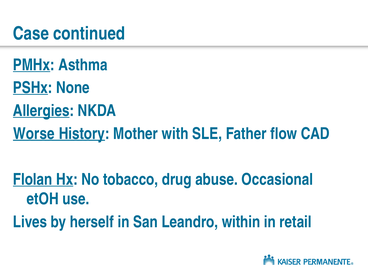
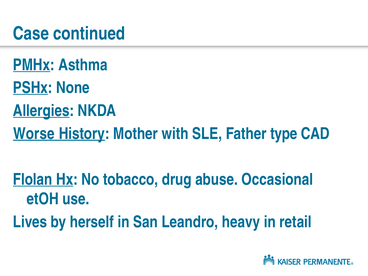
flow: flow -> type
within: within -> heavy
